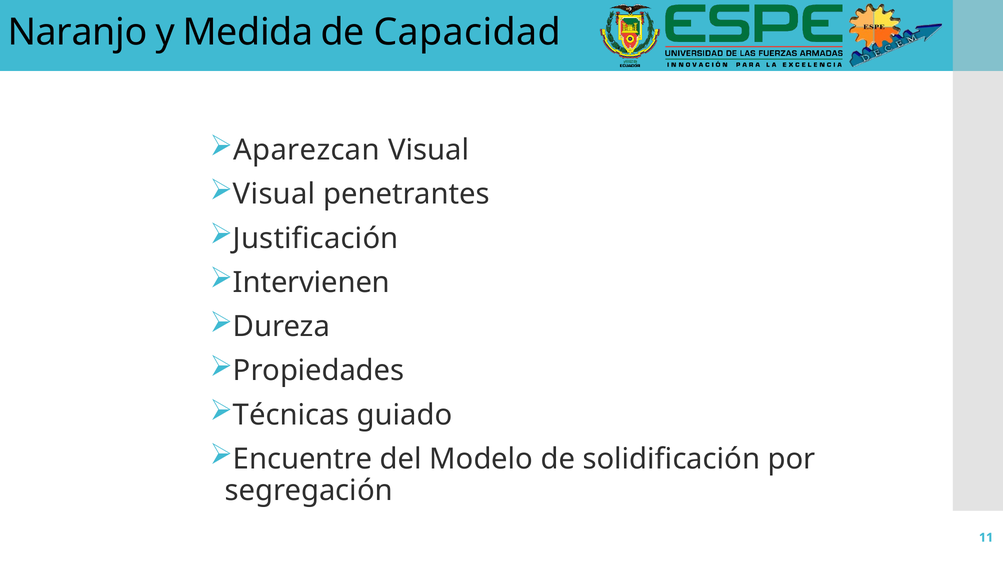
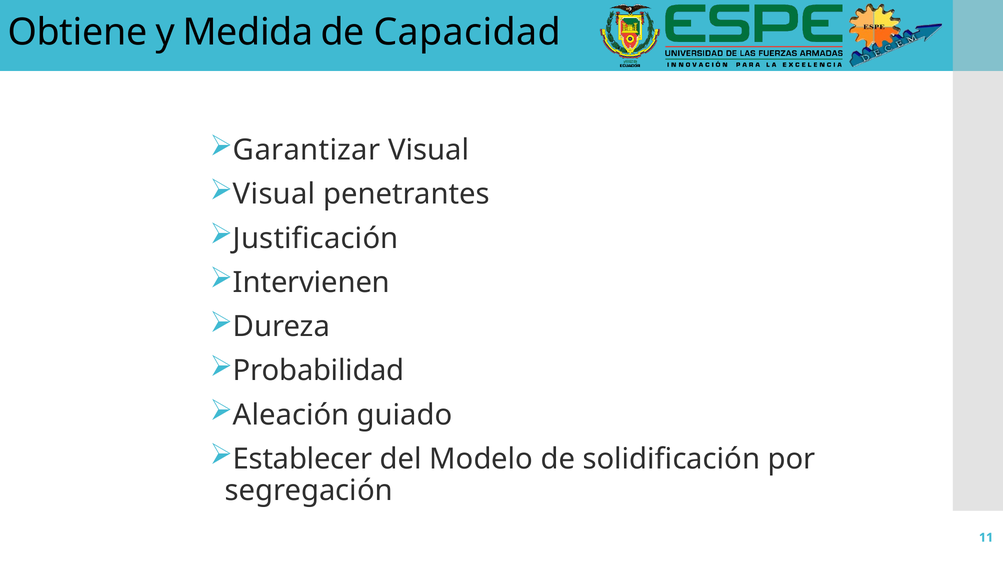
Naranjo: Naranjo -> Obtiene
Aparezcan: Aparezcan -> Garantizar
Propiedades: Propiedades -> Probabilidad
Técnicas: Técnicas -> Aleación
Encuentre: Encuentre -> Establecer
